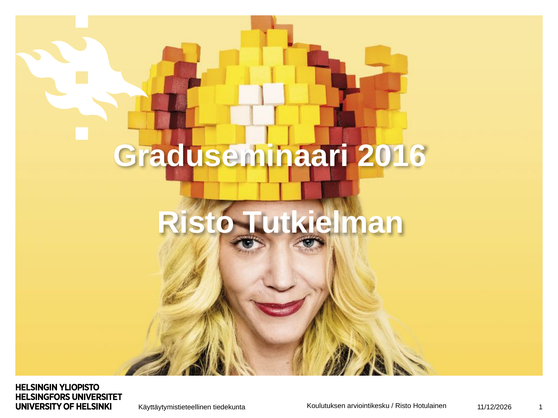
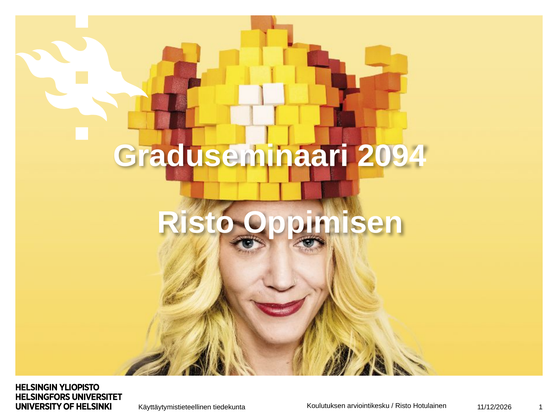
2016: 2016 -> 2094
Tutkielman: Tutkielman -> Oppimisen
